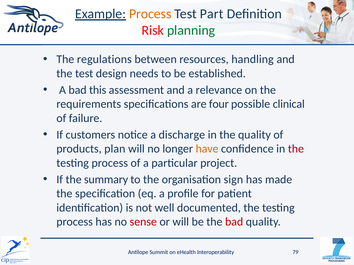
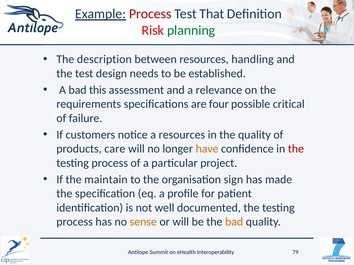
Process at (150, 14) colour: orange -> red
Part: Part -> That
regulations: regulations -> description
clinical: clinical -> critical
a discharge: discharge -> resources
plan: plan -> care
summary: summary -> maintain
sense colour: red -> orange
bad at (234, 222) colour: red -> orange
